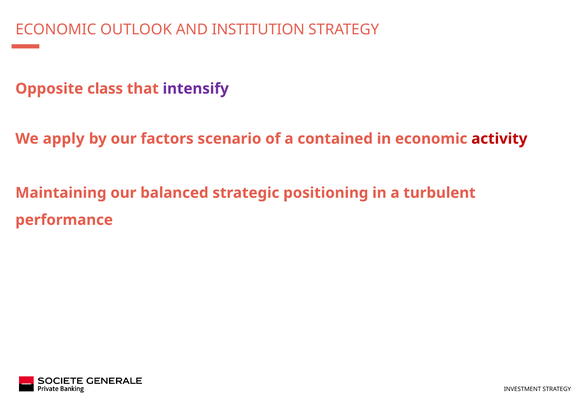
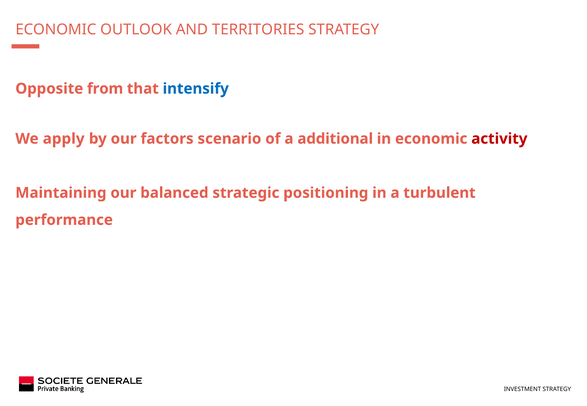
INSTITUTION: INSTITUTION -> TERRITORIES
class: class -> from
intensify colour: purple -> blue
contained: contained -> additional
